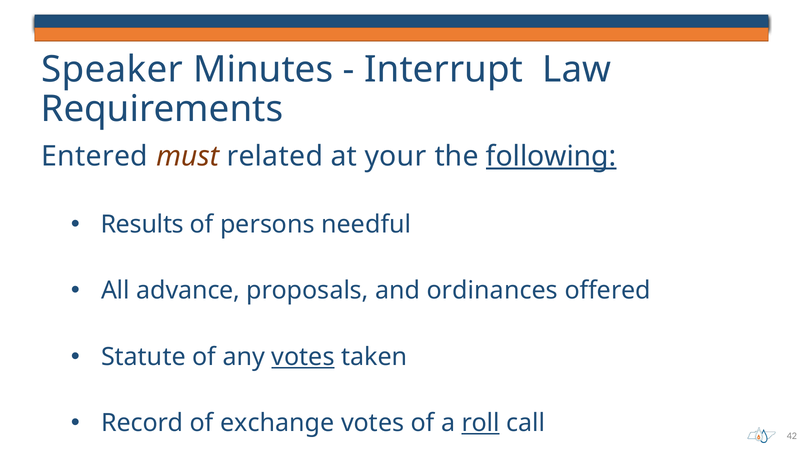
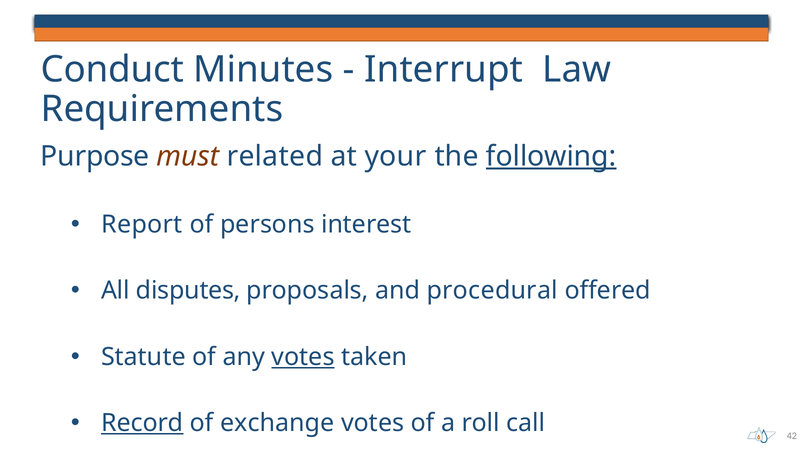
Speaker: Speaker -> Conduct
Entered: Entered -> Purpose
Results: Results -> Report
needful: needful -> interest
advance: advance -> disputes
ordinances: ordinances -> procedural
Record underline: none -> present
roll underline: present -> none
